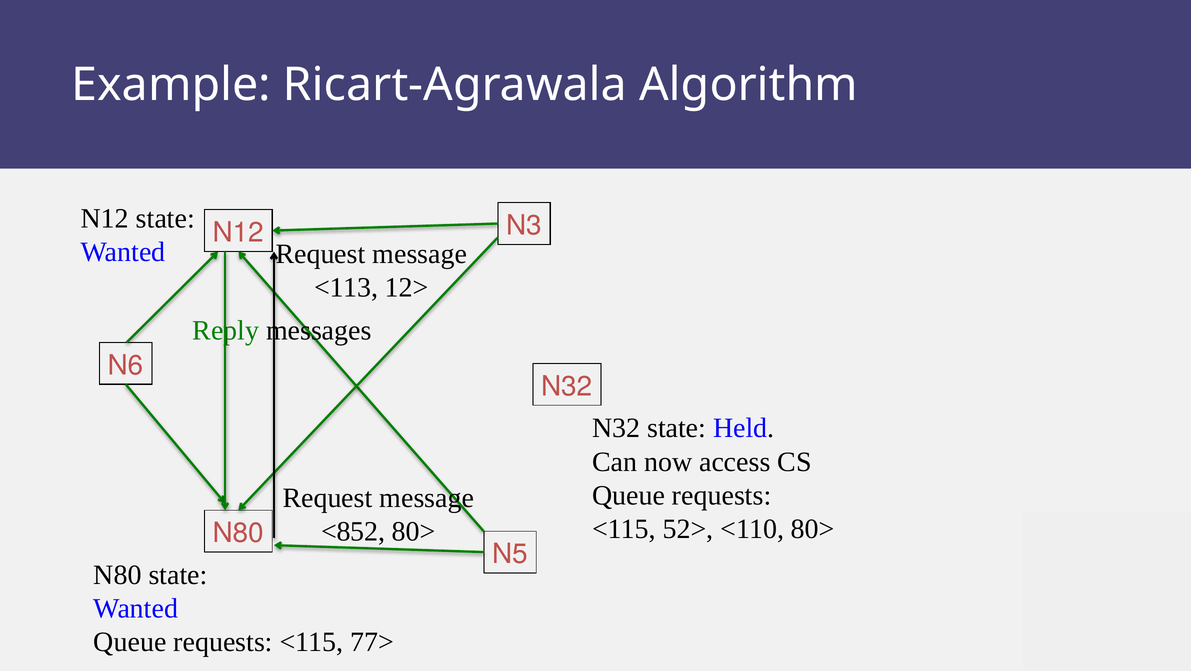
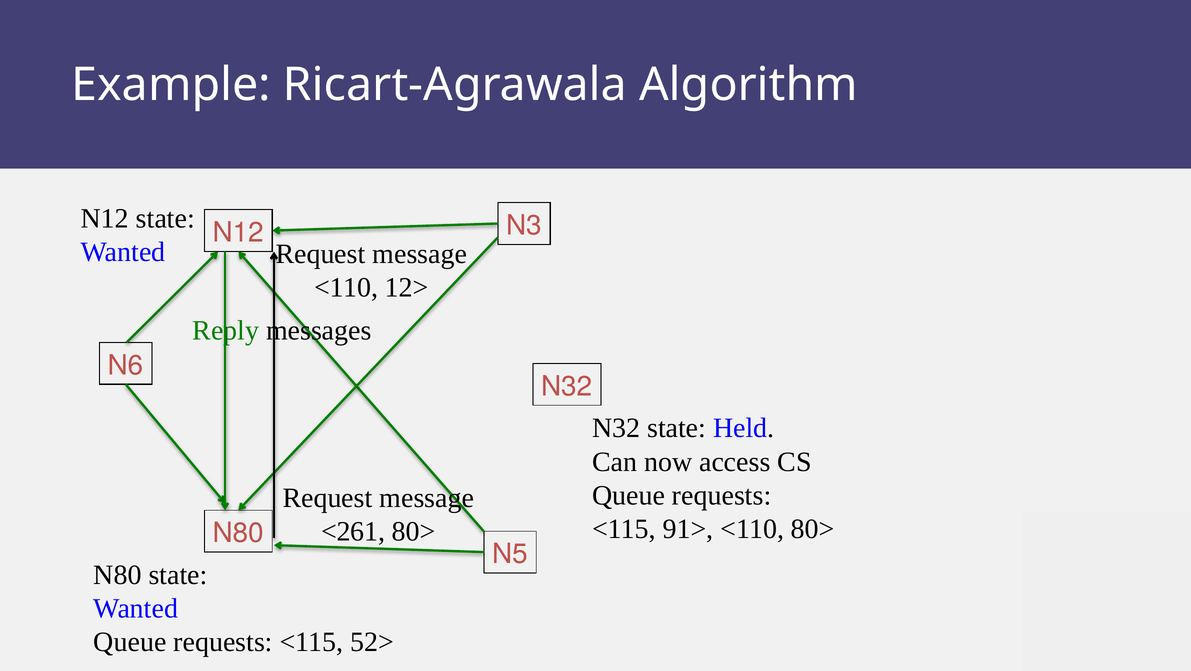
<113 at (346, 288): <113 -> <110
52>: 52> -> 91>
<852: <852 -> <261
77>: 77> -> 52>
